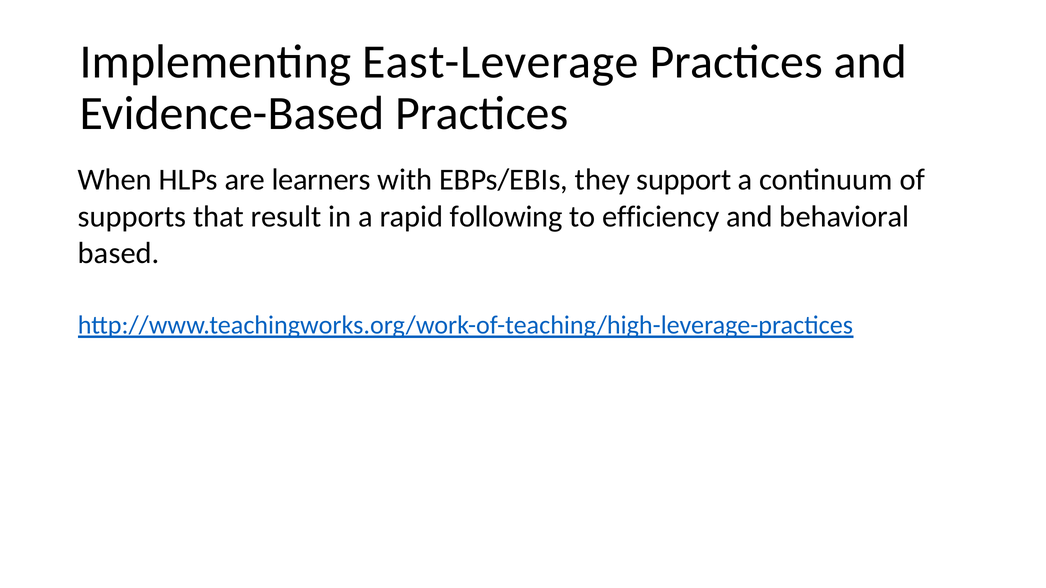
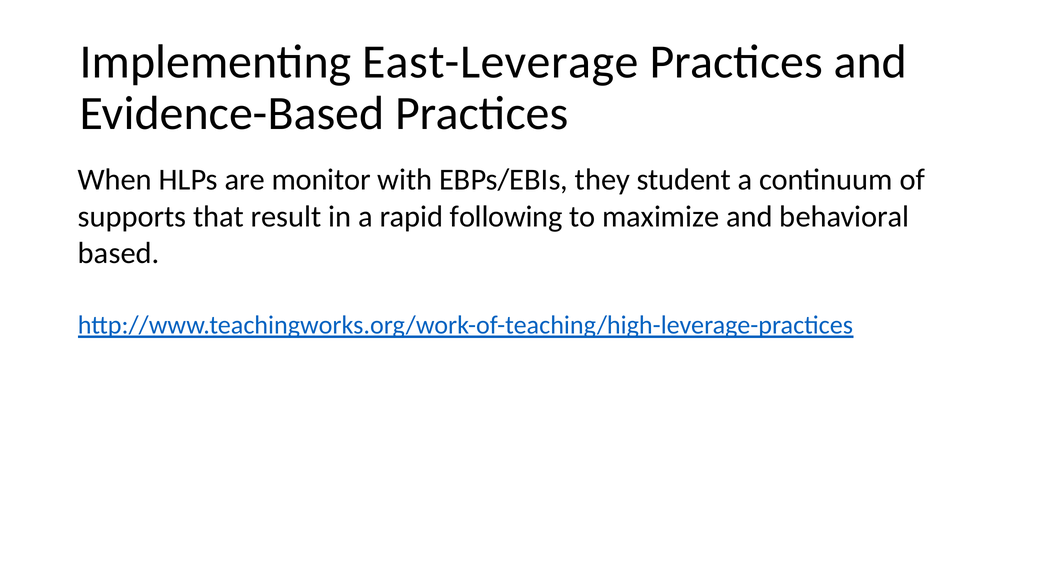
learners: learners -> monitor
support: support -> student
efficiency: efficiency -> maximize
